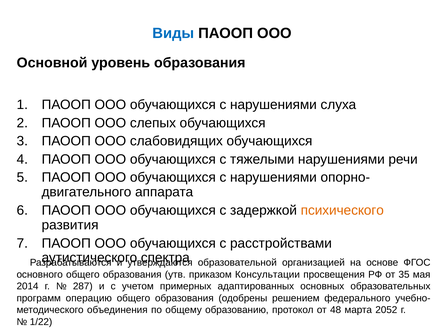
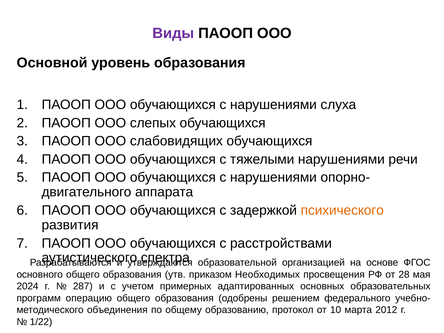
Виды colour: blue -> purple
Консультации: Консультации -> Необходимых
35: 35 -> 28
2014: 2014 -> 2024
48: 48 -> 10
2052: 2052 -> 2012
